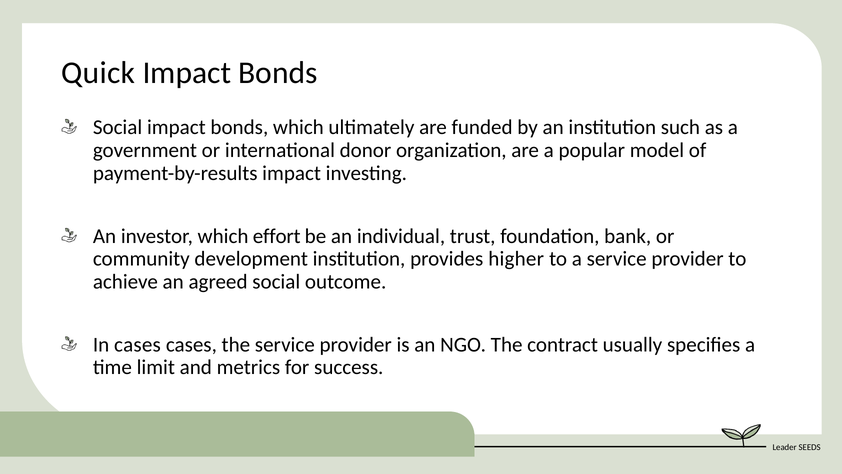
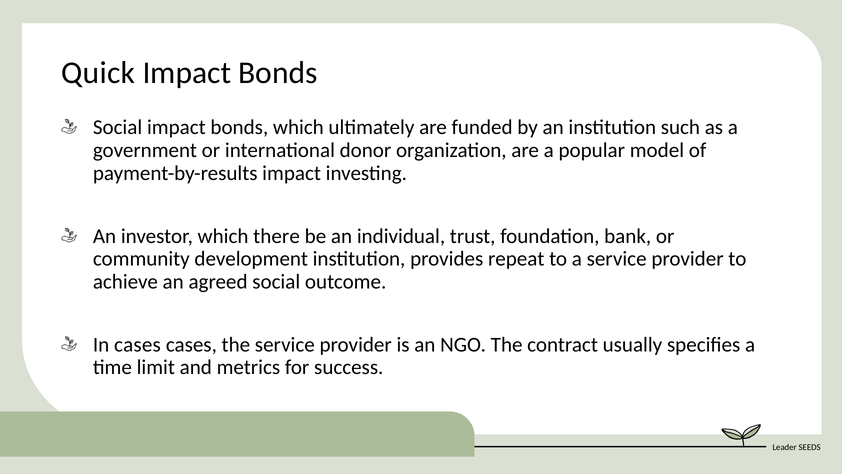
effort: effort -> there
higher: higher -> repeat
